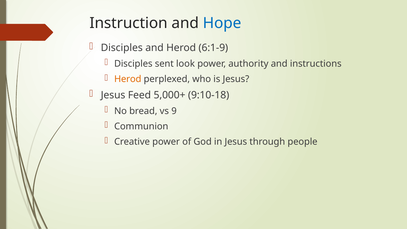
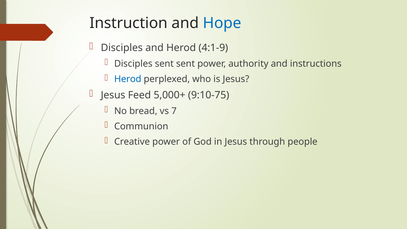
6:1-9: 6:1-9 -> 4:1-9
sent look: look -> sent
Herod at (128, 79) colour: orange -> blue
9:10-18: 9:10-18 -> 9:10-75
9: 9 -> 7
